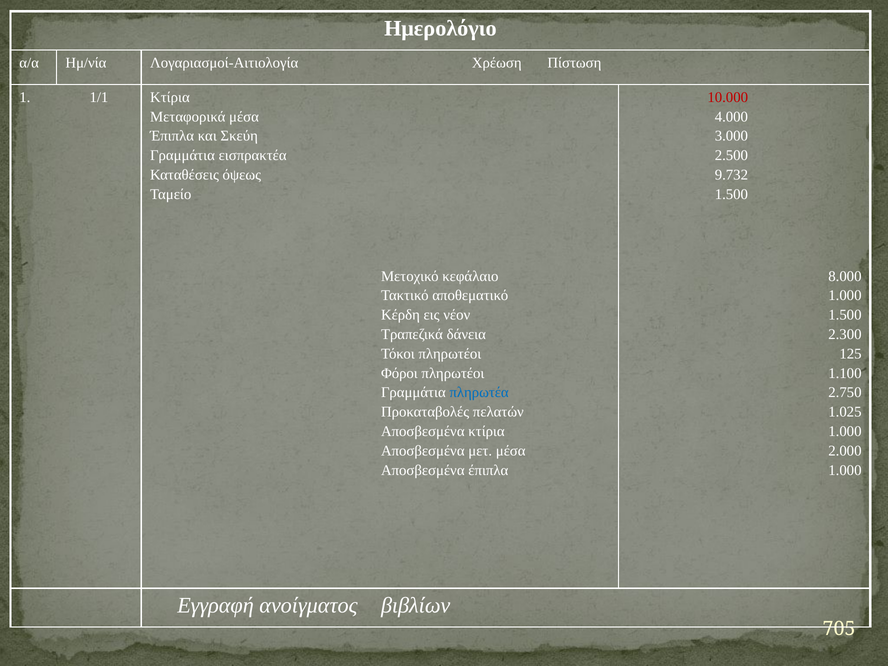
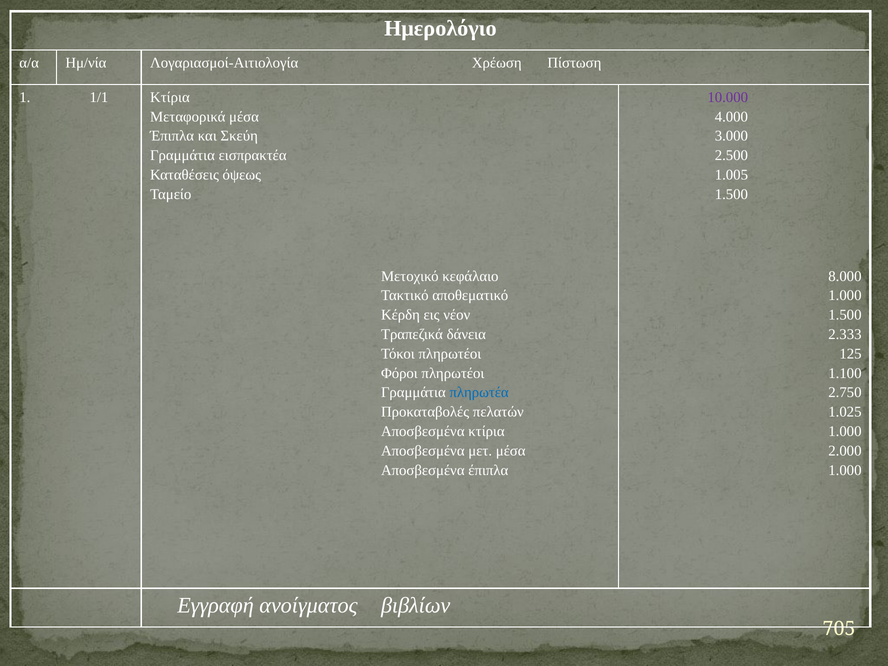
10.000 colour: red -> purple
9.732: 9.732 -> 1.005
2.300: 2.300 -> 2.333
